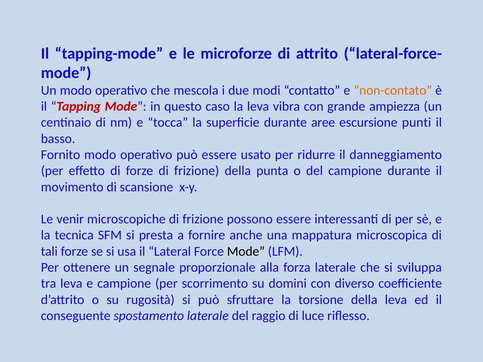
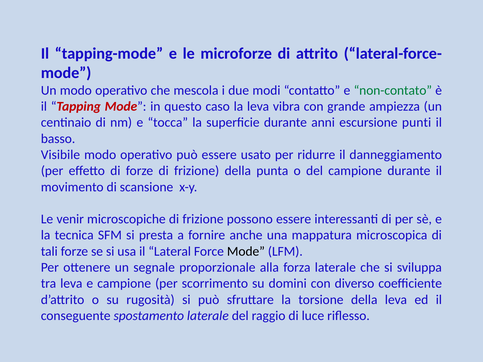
non-contato colour: orange -> green
aree: aree -> anni
Fornito: Fornito -> Visibile
